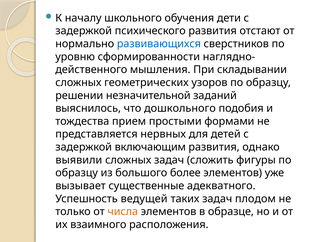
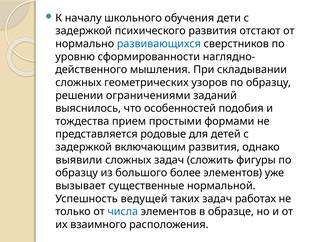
незначительной: незначительной -> ограничениями
дошкольного: дошкольного -> особенностей
нервных: нервных -> родовые
адекватного: адекватного -> нормальной
плодом: плодом -> работах
числа colour: orange -> blue
